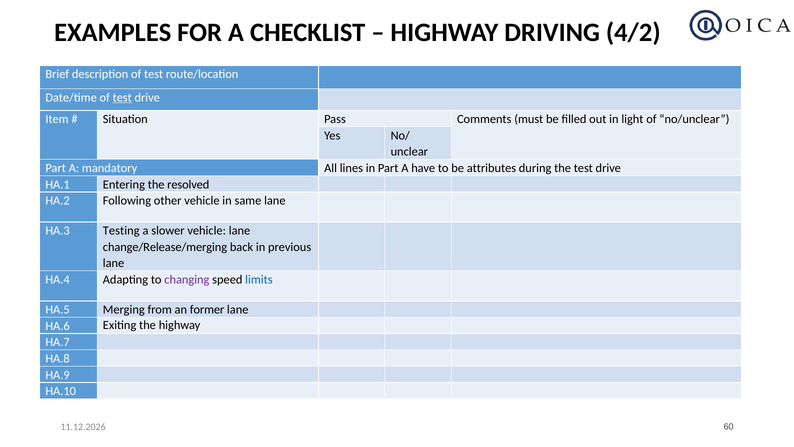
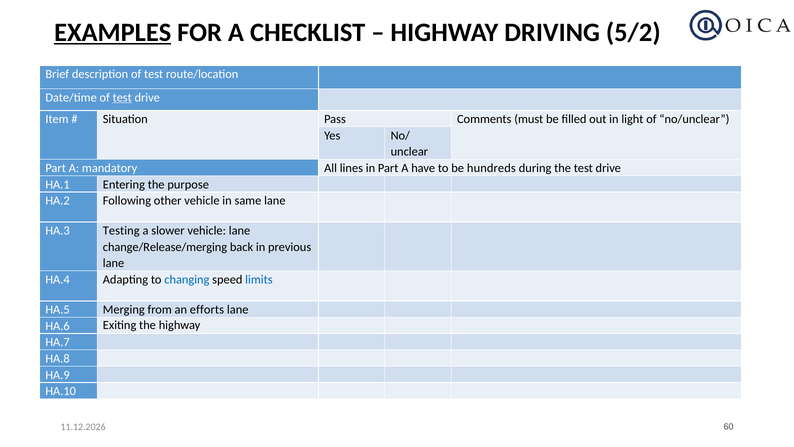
EXAMPLES underline: none -> present
4/2: 4/2 -> 5/2
attributes: attributes -> hundreds
resolved: resolved -> purpose
changing colour: purple -> blue
former: former -> efforts
